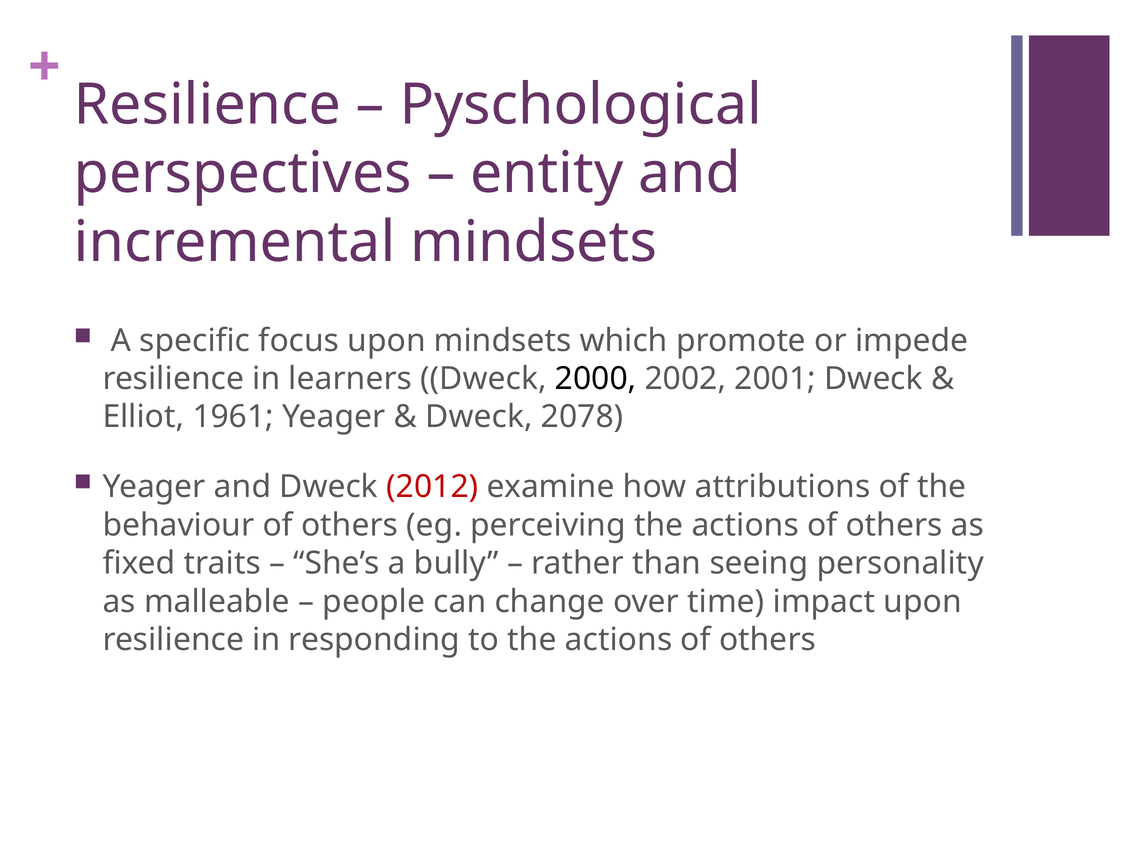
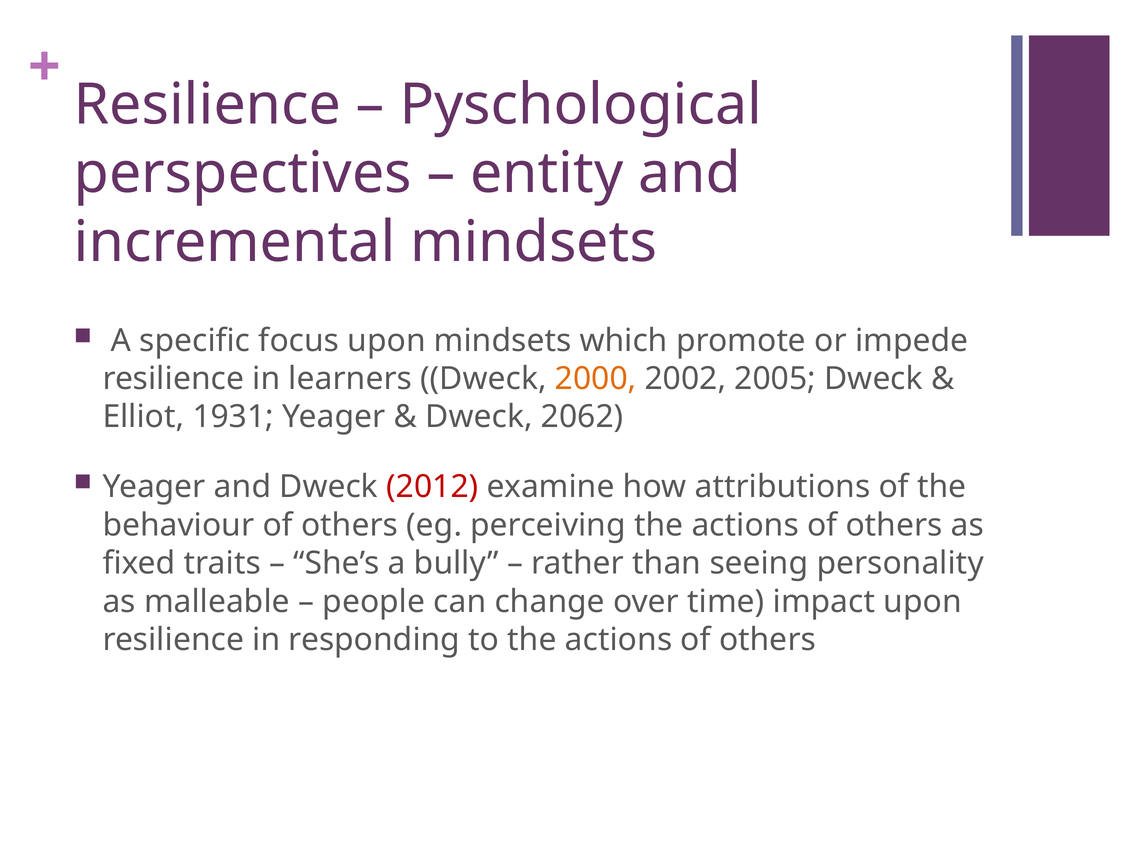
2000 colour: black -> orange
2001: 2001 -> 2005
1961: 1961 -> 1931
2078: 2078 -> 2062
